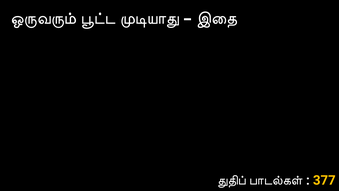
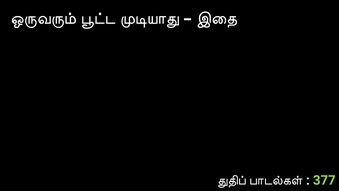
377 colour: yellow -> light green
